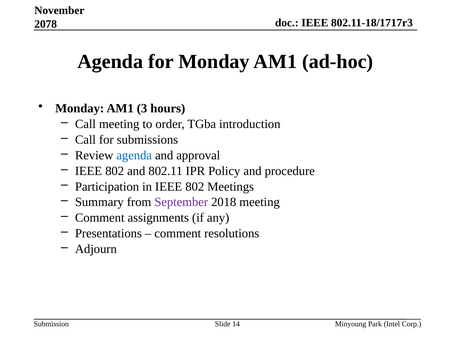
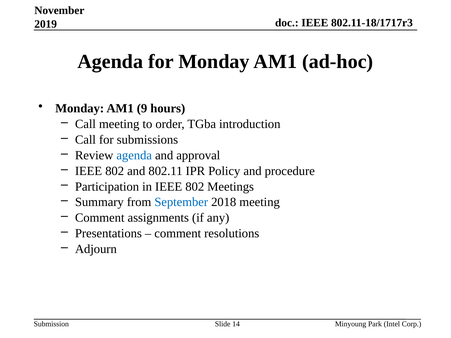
2078: 2078 -> 2019
3: 3 -> 9
September colour: purple -> blue
